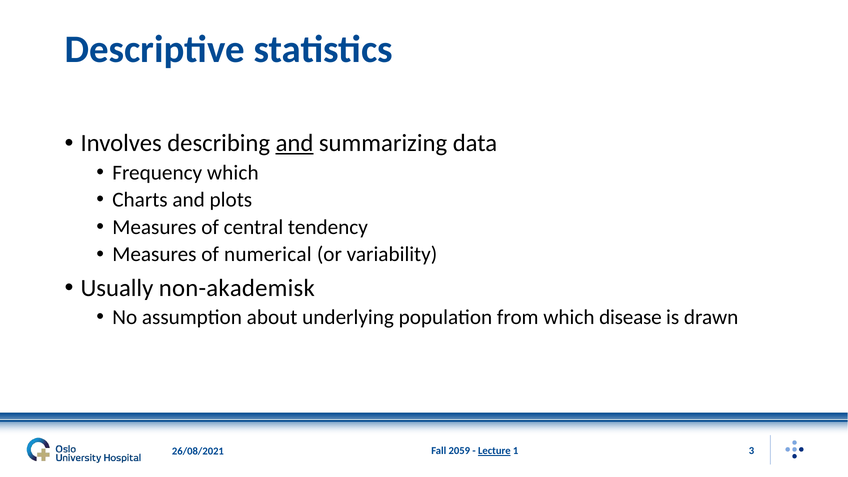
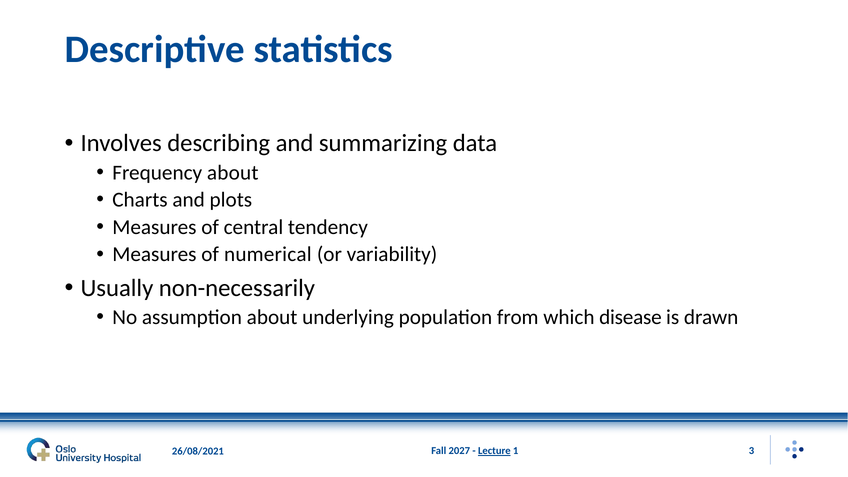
and at (295, 143) underline: present -> none
Frequency which: which -> about
non-akademisk: non-akademisk -> non-necessarily
2059: 2059 -> 2027
